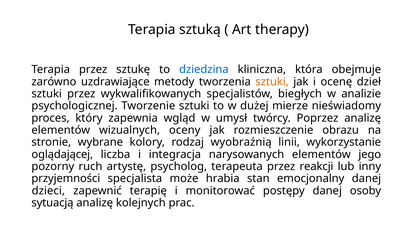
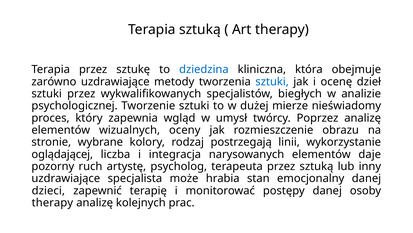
sztuki at (272, 81) colour: orange -> blue
wyobraźnią: wyobraźnią -> postrzegają
jego: jego -> daje
przez reakcji: reakcji -> sztuką
przyjemności at (66, 178): przyjemności -> uzdrawiające
sytuacją at (52, 202): sytuacją -> therapy
